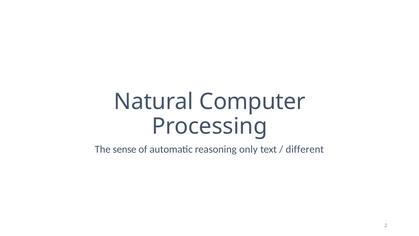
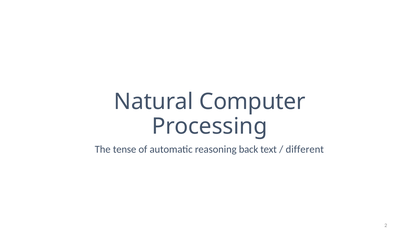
sense: sense -> tense
only: only -> back
